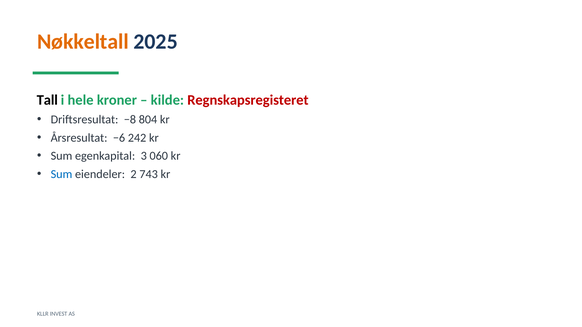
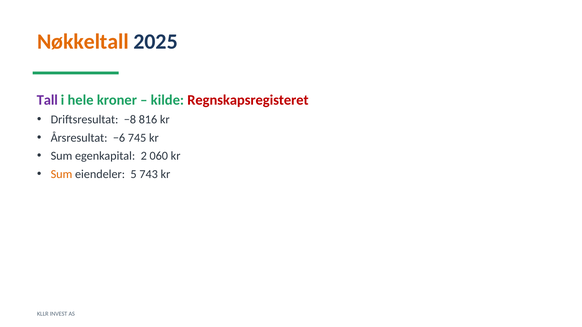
Tall colour: black -> purple
804: 804 -> 816
242: 242 -> 745
3: 3 -> 2
Sum at (61, 174) colour: blue -> orange
2: 2 -> 5
